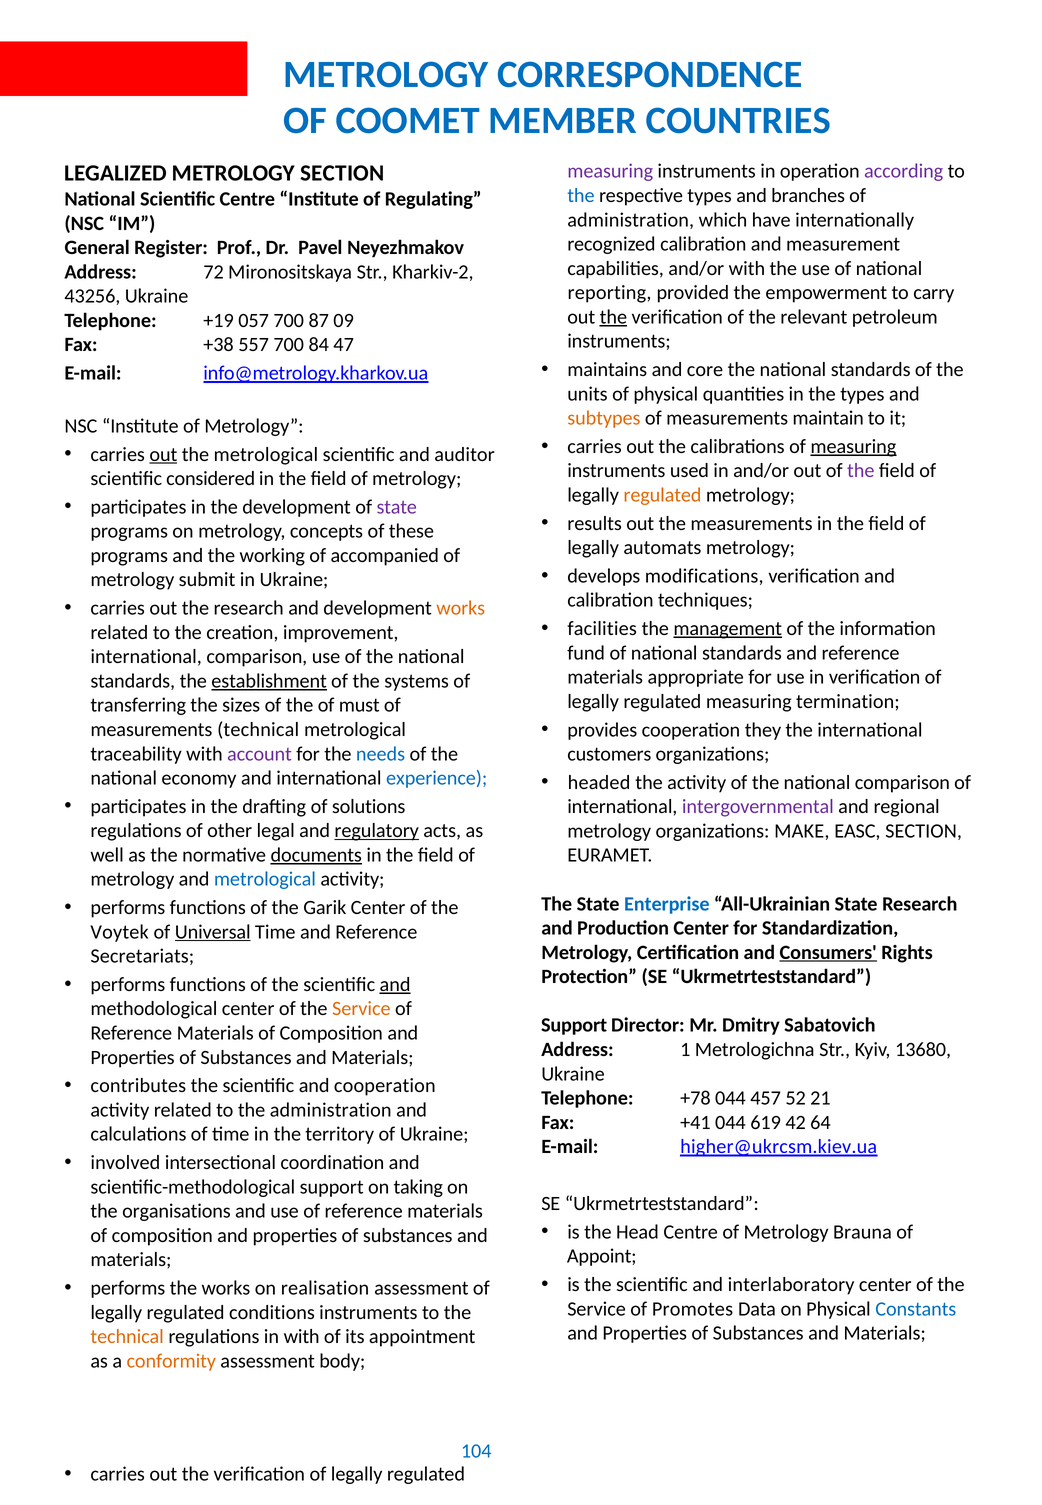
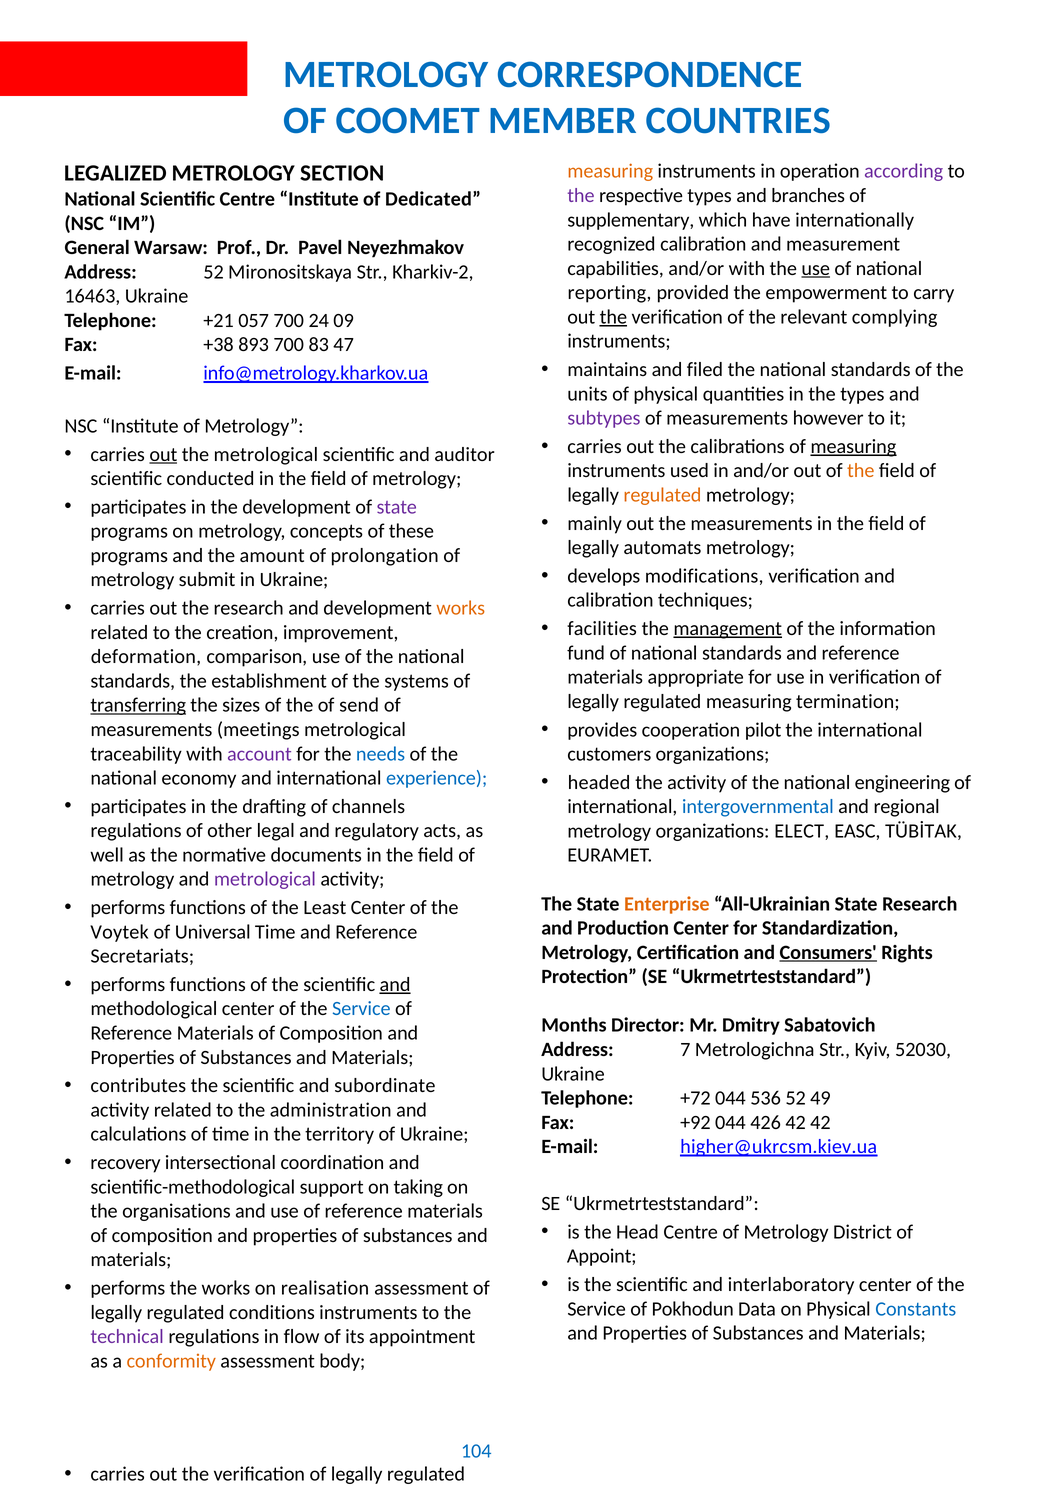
measuring at (610, 171) colour: purple -> orange
the at (581, 196) colour: blue -> purple
Regulating: Regulating -> Dedicated
administration at (631, 220): administration -> supplementary
Register: Register -> Warsaw
use at (816, 268) underline: none -> present
Address 72: 72 -> 52
43256: 43256 -> 16463
petroleum: petroleum -> complying
+19: +19 -> +21
87: 87 -> 24
557: 557 -> 893
84: 84 -> 83
core: core -> filed
subtypes colour: orange -> purple
maintain: maintain -> however
the at (861, 471) colour: purple -> orange
considered: considered -> conducted
results: results -> mainly
working: working -> amount
accompanied: accompanied -> prolongation
international at (146, 657): international -> deformation
establishment underline: present -> none
transferring underline: none -> present
must: must -> send
they: they -> pilot
measurements technical: technical -> meetings
national comparison: comparison -> engineering
solutions: solutions -> channels
intergovernmental colour: purple -> blue
regulatory underline: present -> none
MAKE: MAKE -> ELECT
EASC SECTION: SECTION -> TÜBİTAK
documents underline: present -> none
metrological at (265, 879) colour: blue -> purple
Enterprise colour: blue -> orange
Garik: Garik -> Least
Universal underline: present -> none
Service at (361, 1009) colour: orange -> blue
Support at (574, 1025): Support -> Months
1: 1 -> 7
13680: 13680 -> 52030
and cooperation: cooperation -> subordinate
+78: +78 -> +72
457: 457 -> 536
21: 21 -> 49
+41: +41 -> +92
619: 619 -> 426
42 64: 64 -> 42
involved: involved -> recovery
Brauna: Brauna -> District
Promotes: Promotes -> Pokhodun
technical at (127, 1337) colour: orange -> purple
in with: with -> flow
